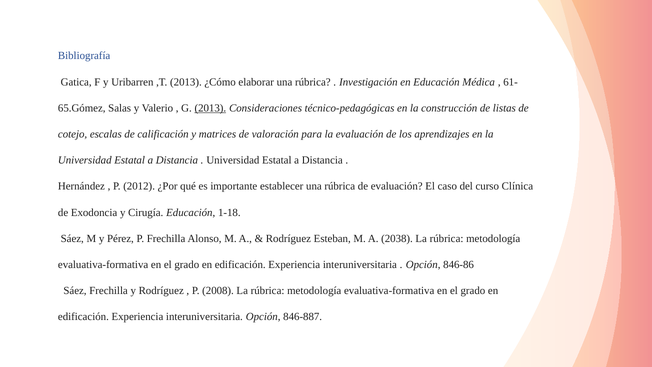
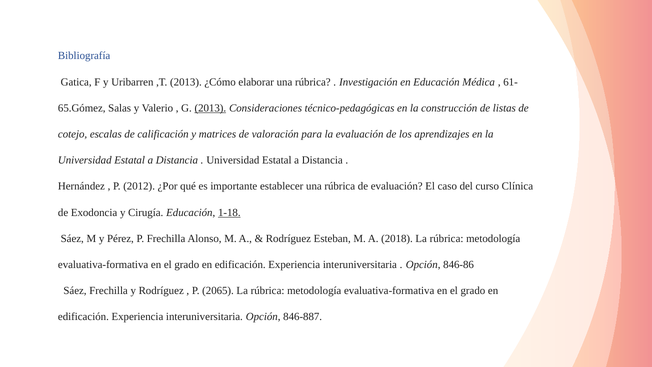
1-18 underline: none -> present
2038: 2038 -> 2018
2008: 2008 -> 2065
